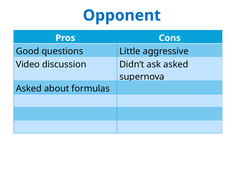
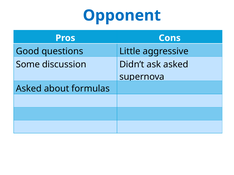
Video: Video -> Some
